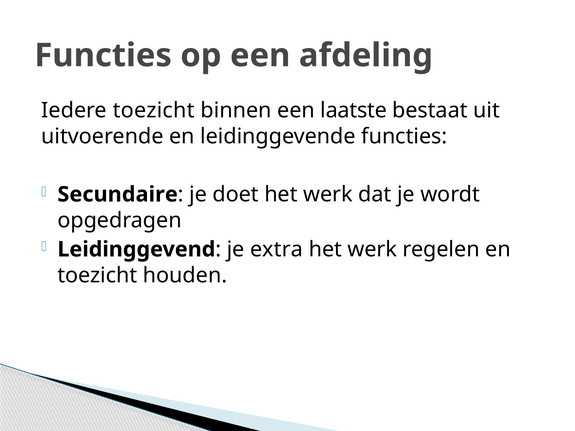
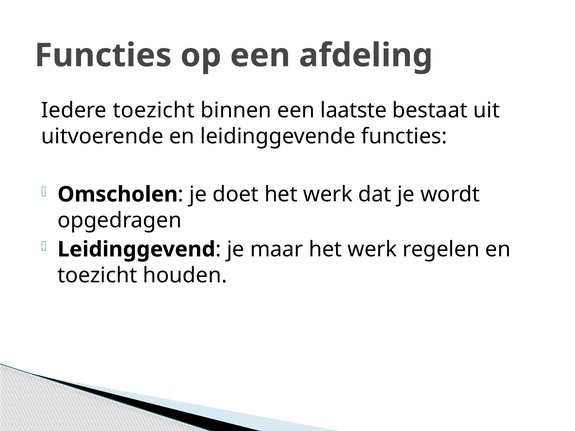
Secundaire: Secundaire -> Omscholen
extra: extra -> maar
